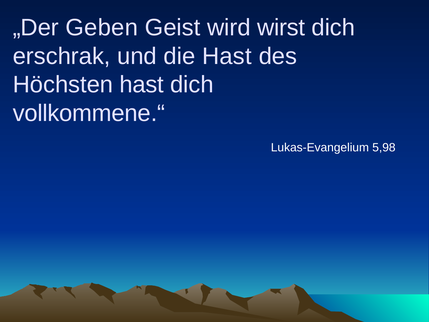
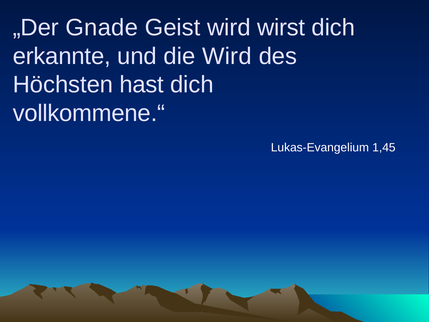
Geben: Geben -> Gnade
erschrak: erschrak -> erkannte
die Hast: Hast -> Wird
5,98: 5,98 -> 1,45
